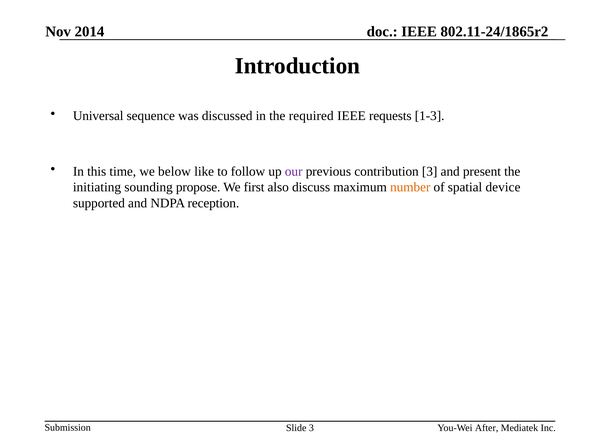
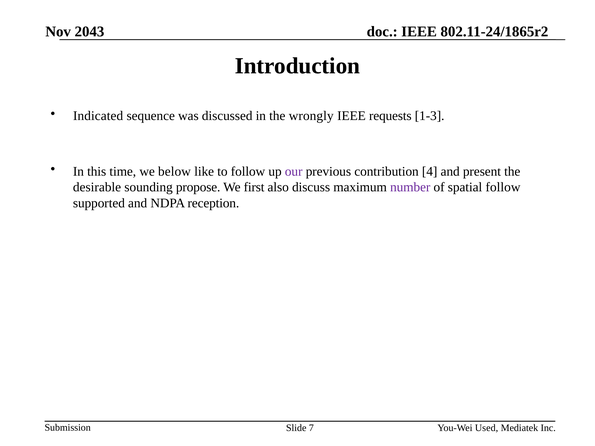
2014: 2014 -> 2043
Universal: Universal -> Indicated
required: required -> wrongly
contribution 3: 3 -> 4
initiating: initiating -> desirable
number colour: orange -> purple
spatial device: device -> follow
Slide 3: 3 -> 7
After: After -> Used
